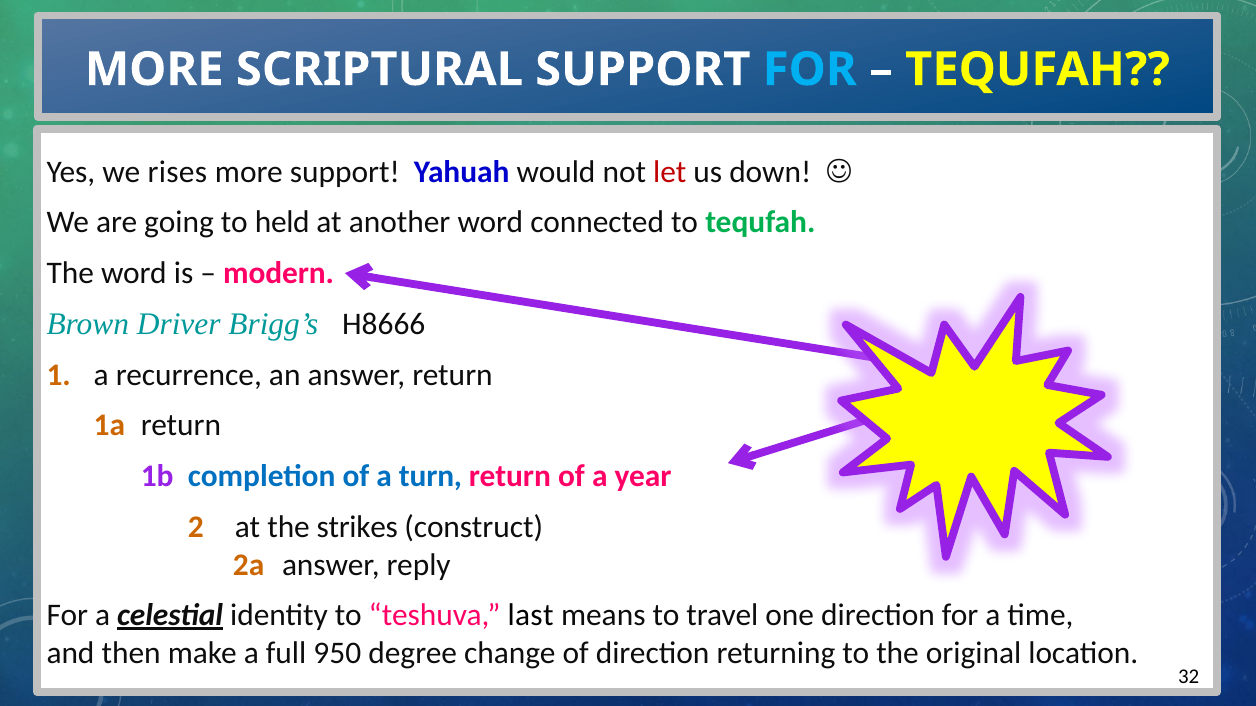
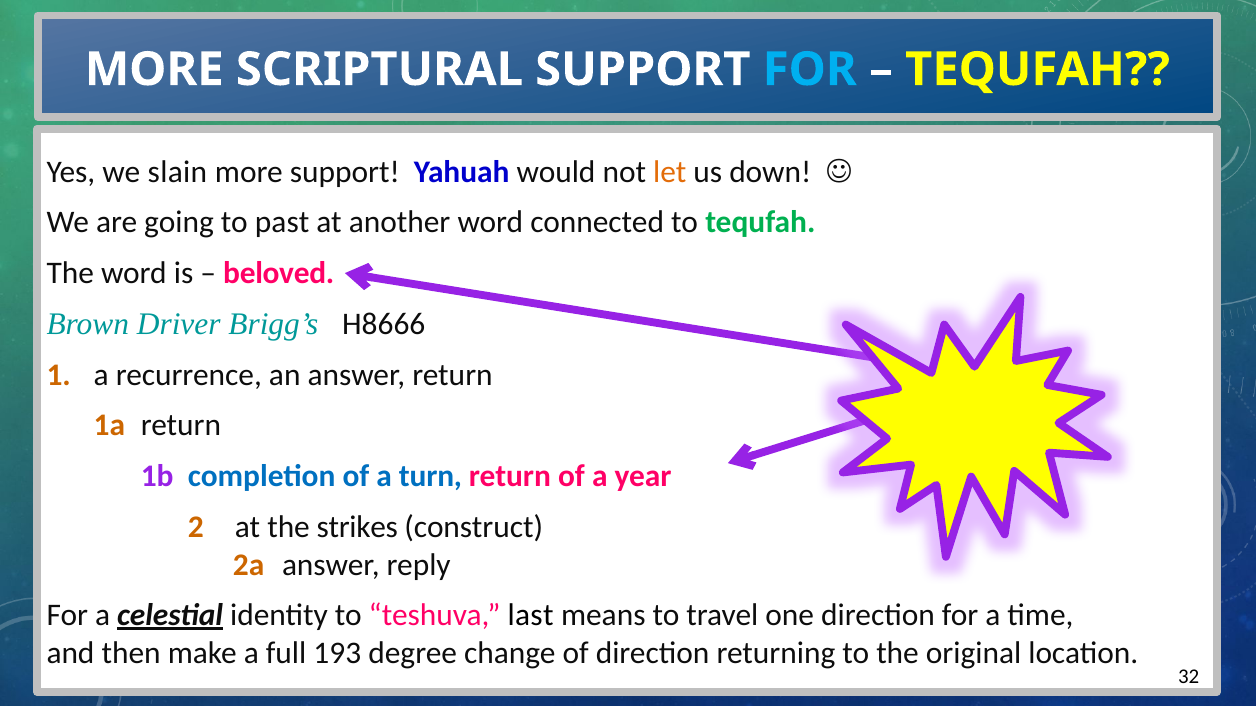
rises: rises -> slain
let colour: red -> orange
held: held -> past
modern: modern -> beloved
950: 950 -> 193
